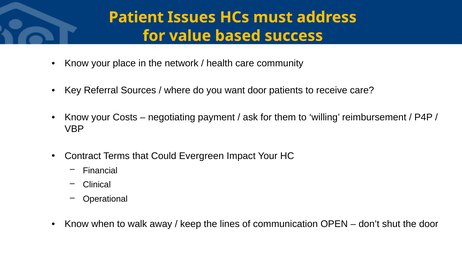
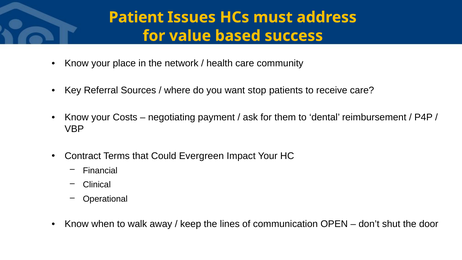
want door: door -> stop
willing: willing -> dental
